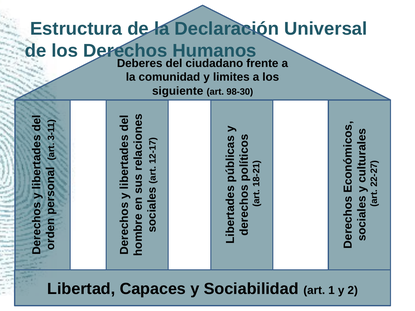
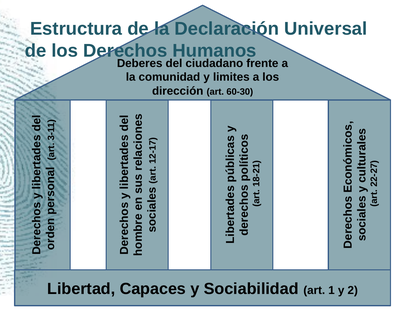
siguiente: siguiente -> dirección
98-30: 98-30 -> 60-30
